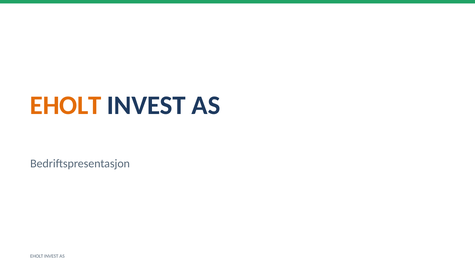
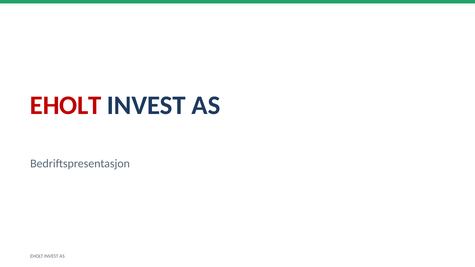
EHOLT at (66, 105) colour: orange -> red
